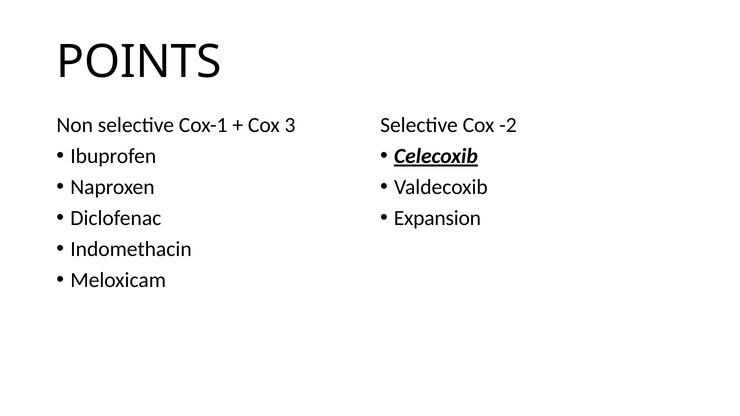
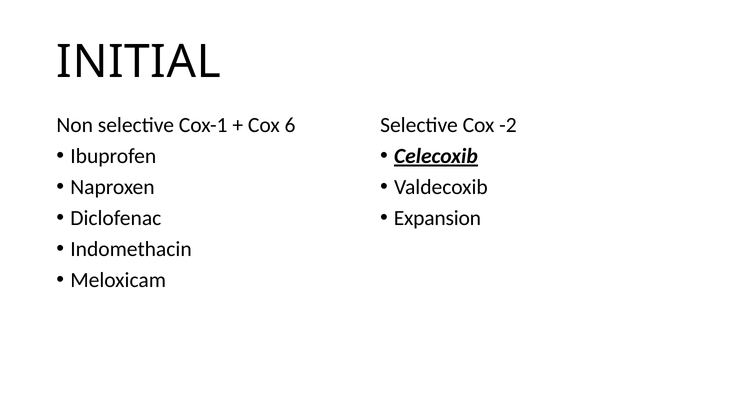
POINTS: POINTS -> INITIAL
3: 3 -> 6
